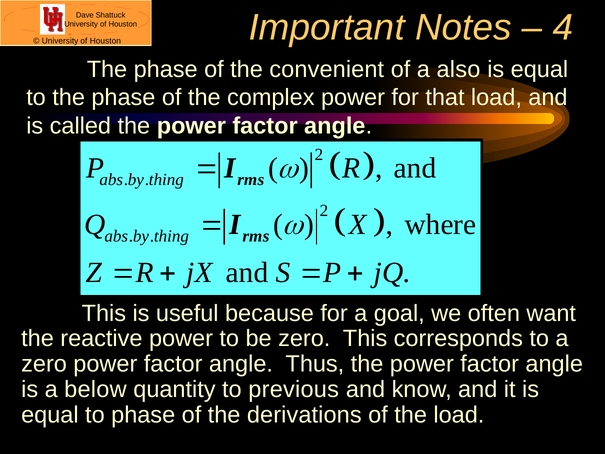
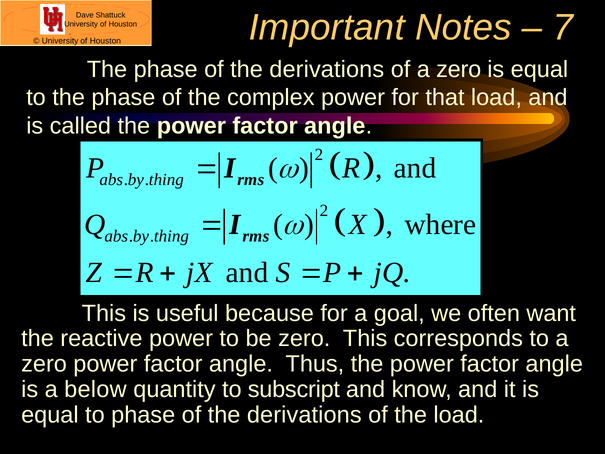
4: 4 -> 7
convenient at (327, 69): convenient -> derivations
of a also: also -> zero
previous: previous -> subscript
